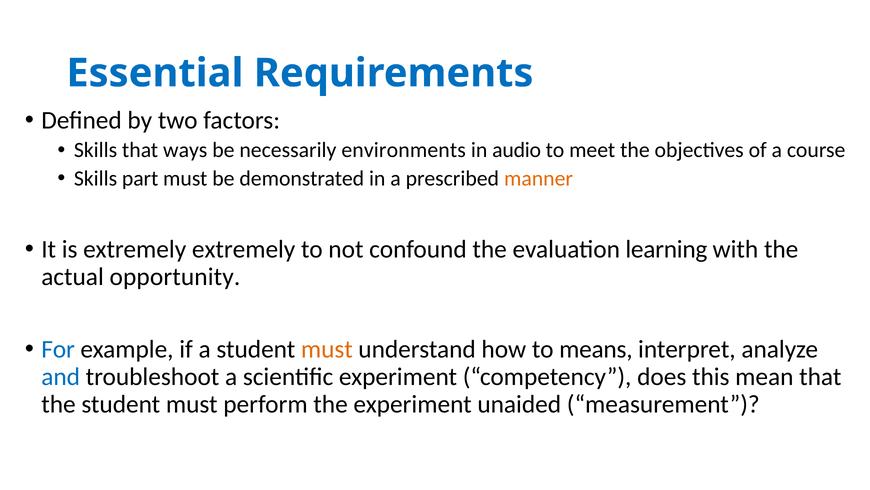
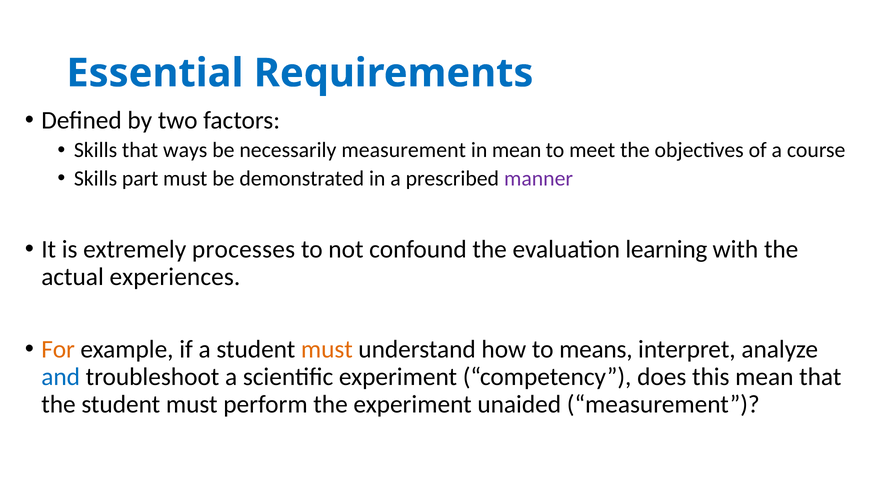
necessarily environments: environments -> measurement
in audio: audio -> mean
manner colour: orange -> purple
extremely extremely: extremely -> processes
opportunity: opportunity -> experiences
For colour: blue -> orange
